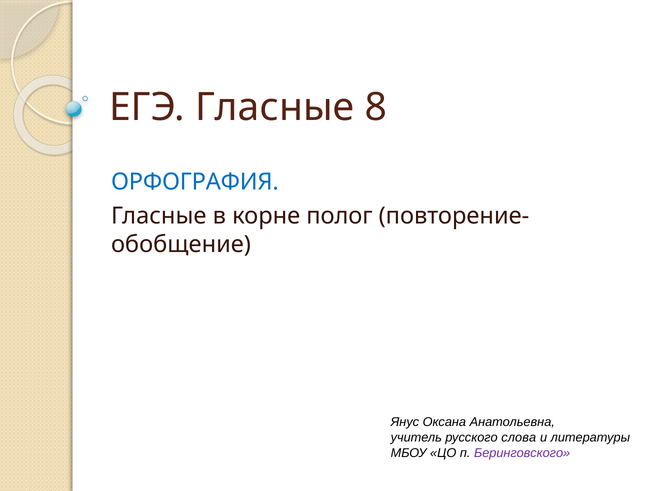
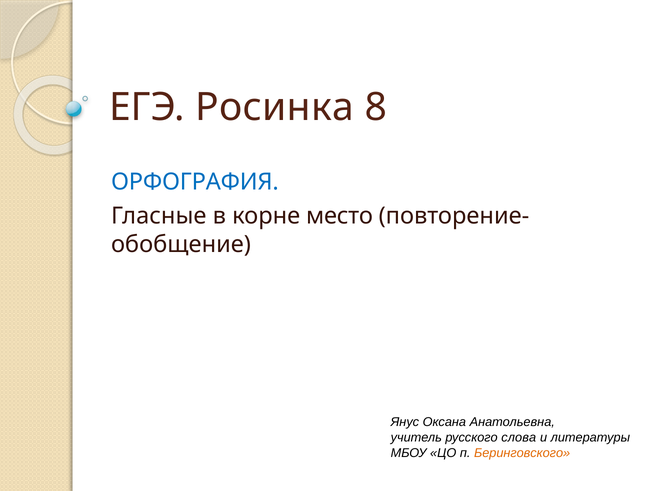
ЕГЭ Гласные: Гласные -> Росинка
полог: полог -> место
Беринговского colour: purple -> orange
